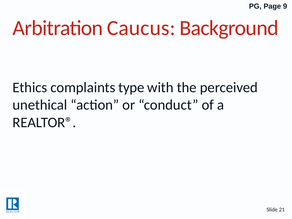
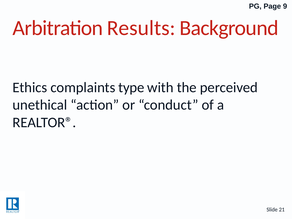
Caucus: Caucus -> Results
